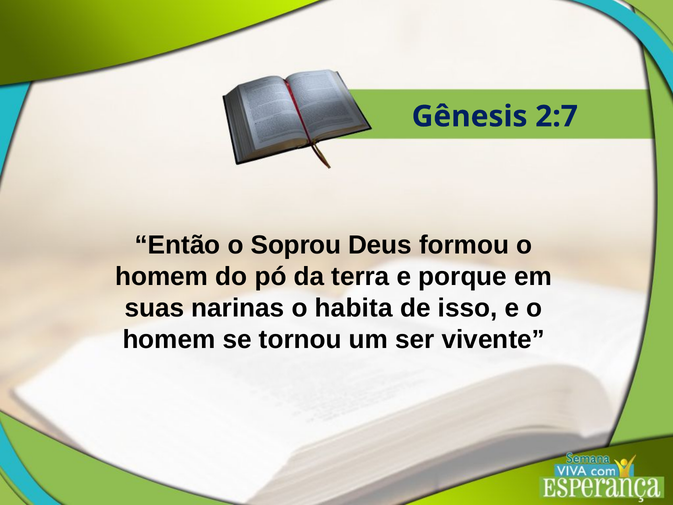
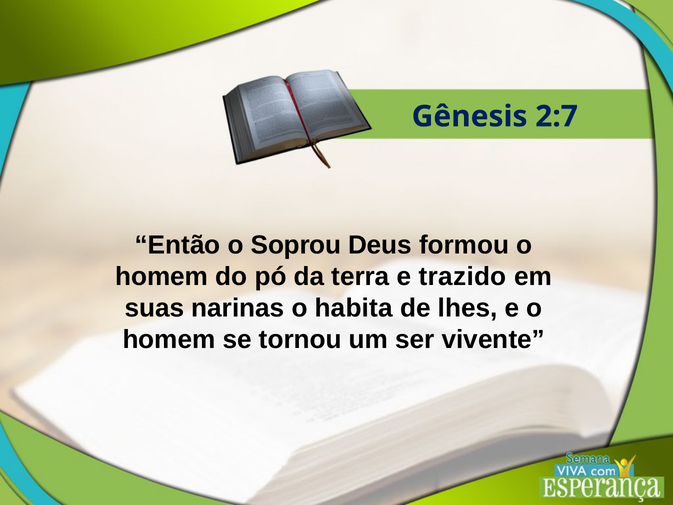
porque: porque -> trazido
isso: isso -> lhes
